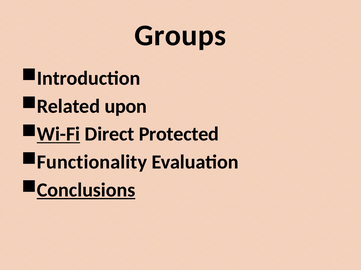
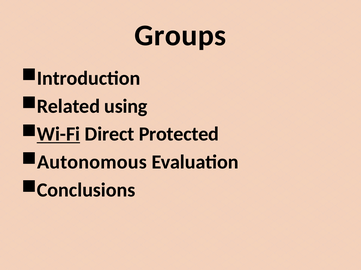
upon: upon -> using
Functionality: Functionality -> Autonomous
Conclusions underline: present -> none
